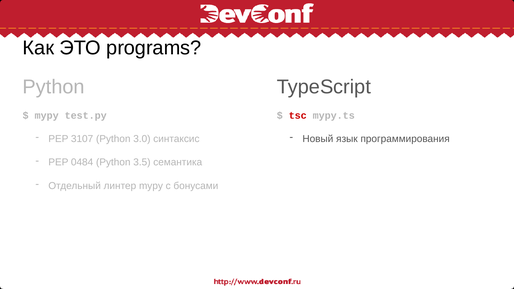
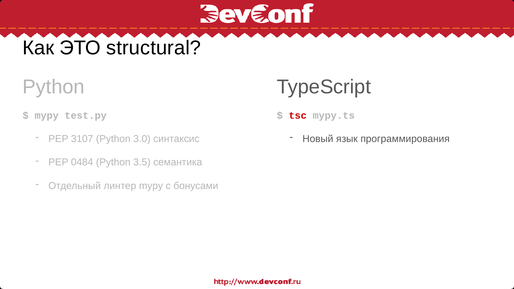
programs: programs -> structural
